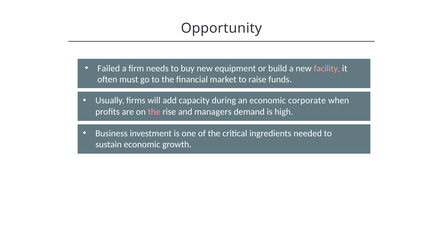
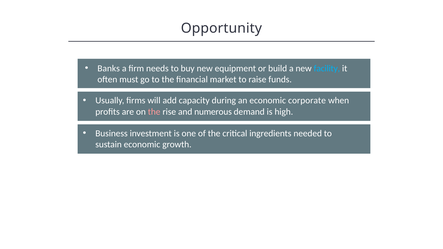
Failed: Failed -> Banks
facility colour: pink -> light blue
managers: managers -> numerous
